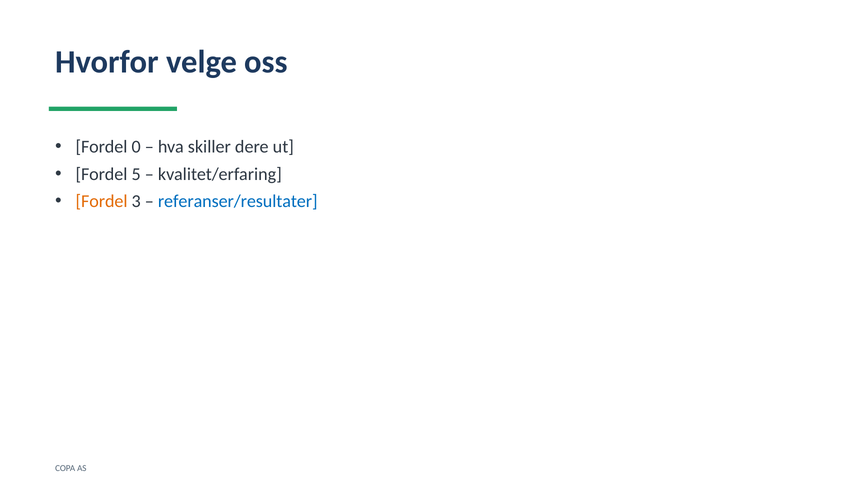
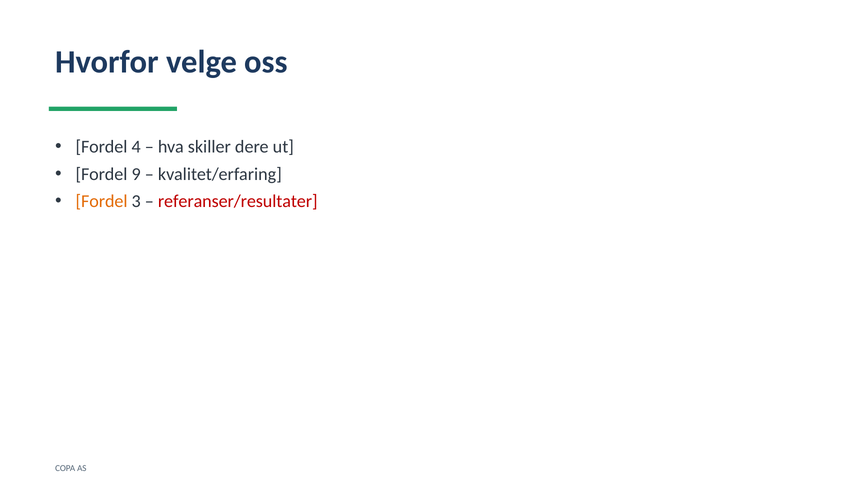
0: 0 -> 4
5: 5 -> 9
referanser/resultater colour: blue -> red
